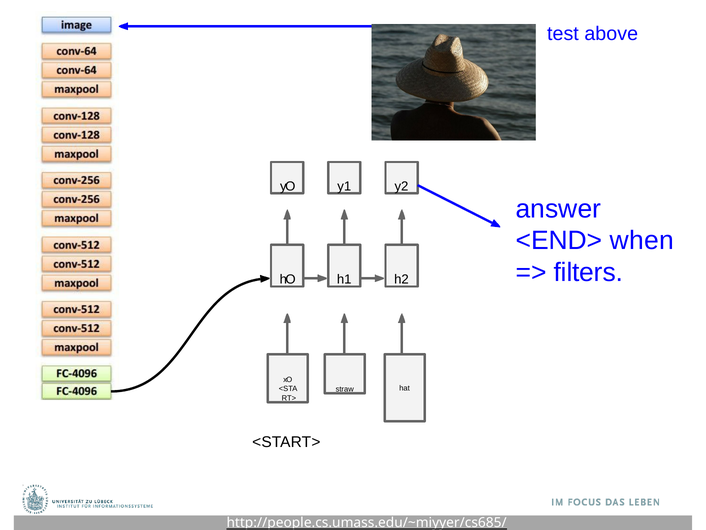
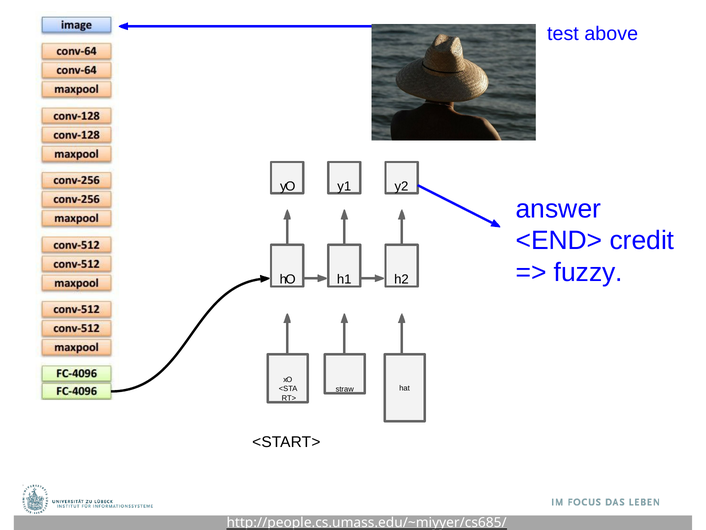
when: when -> credit
filters: filters -> fuzzy
